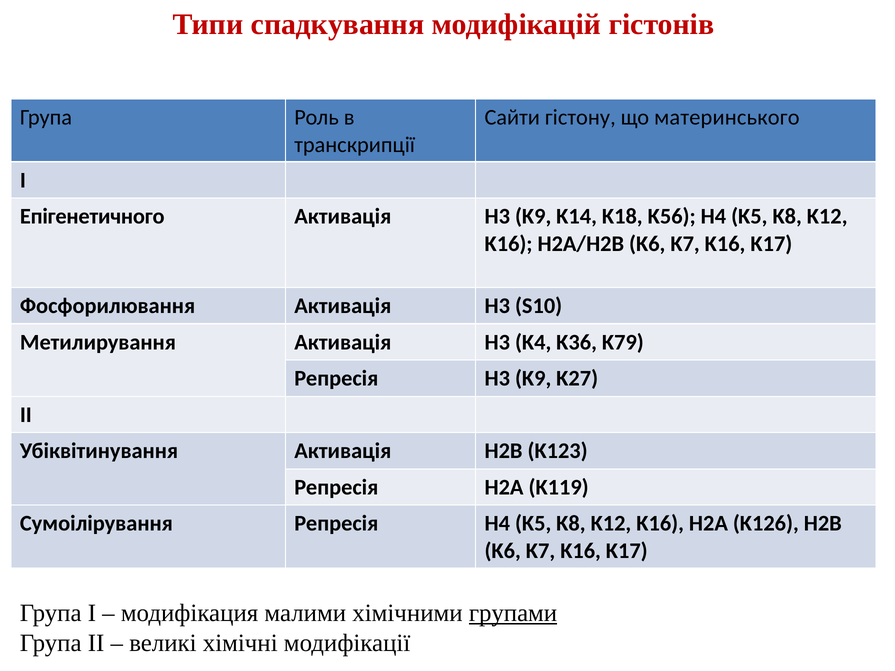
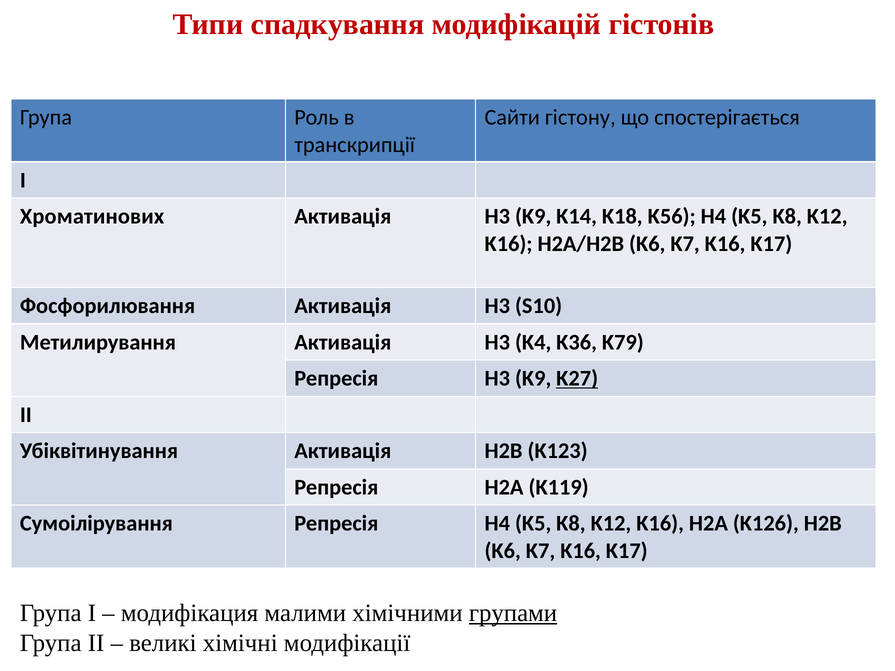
материнського: материнського -> спостерігається
Епігенетичного: Епігенетичного -> Хроматинових
K27 underline: none -> present
